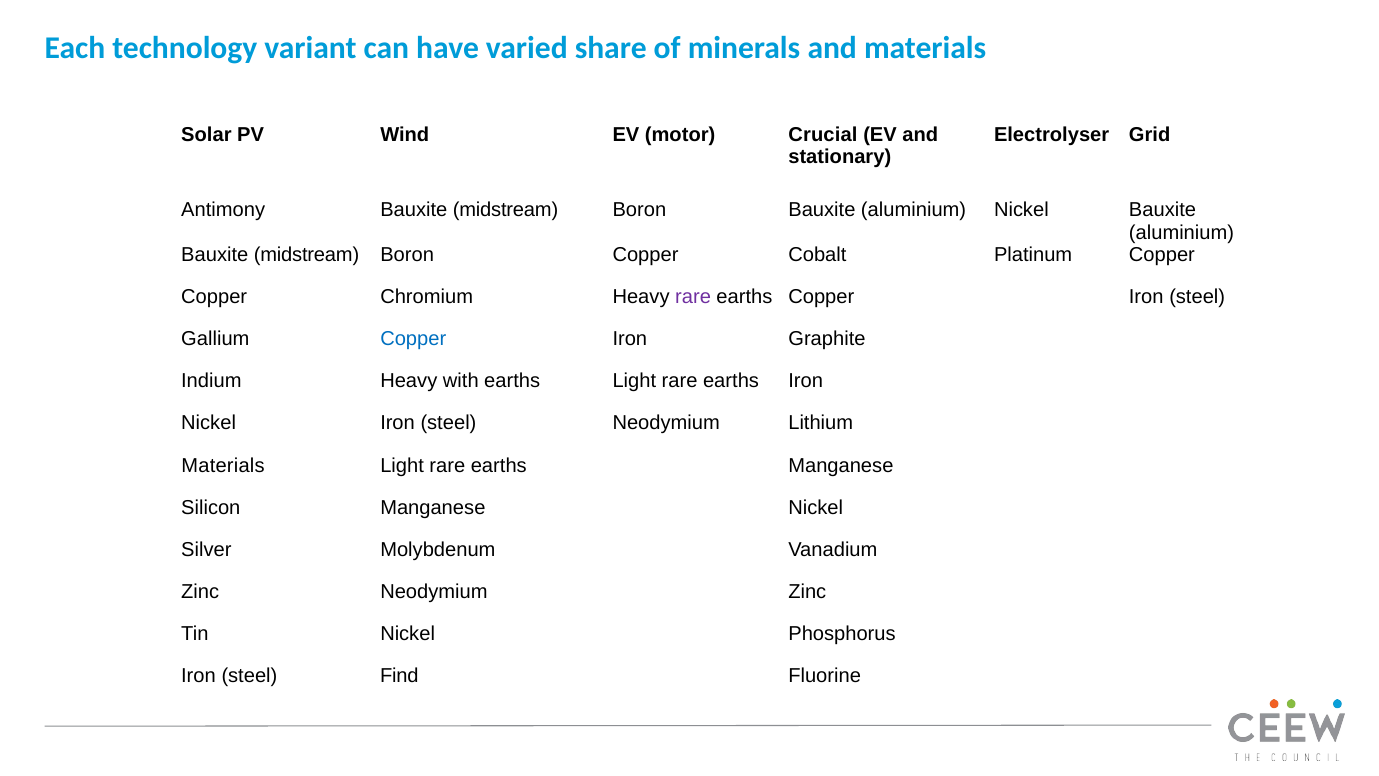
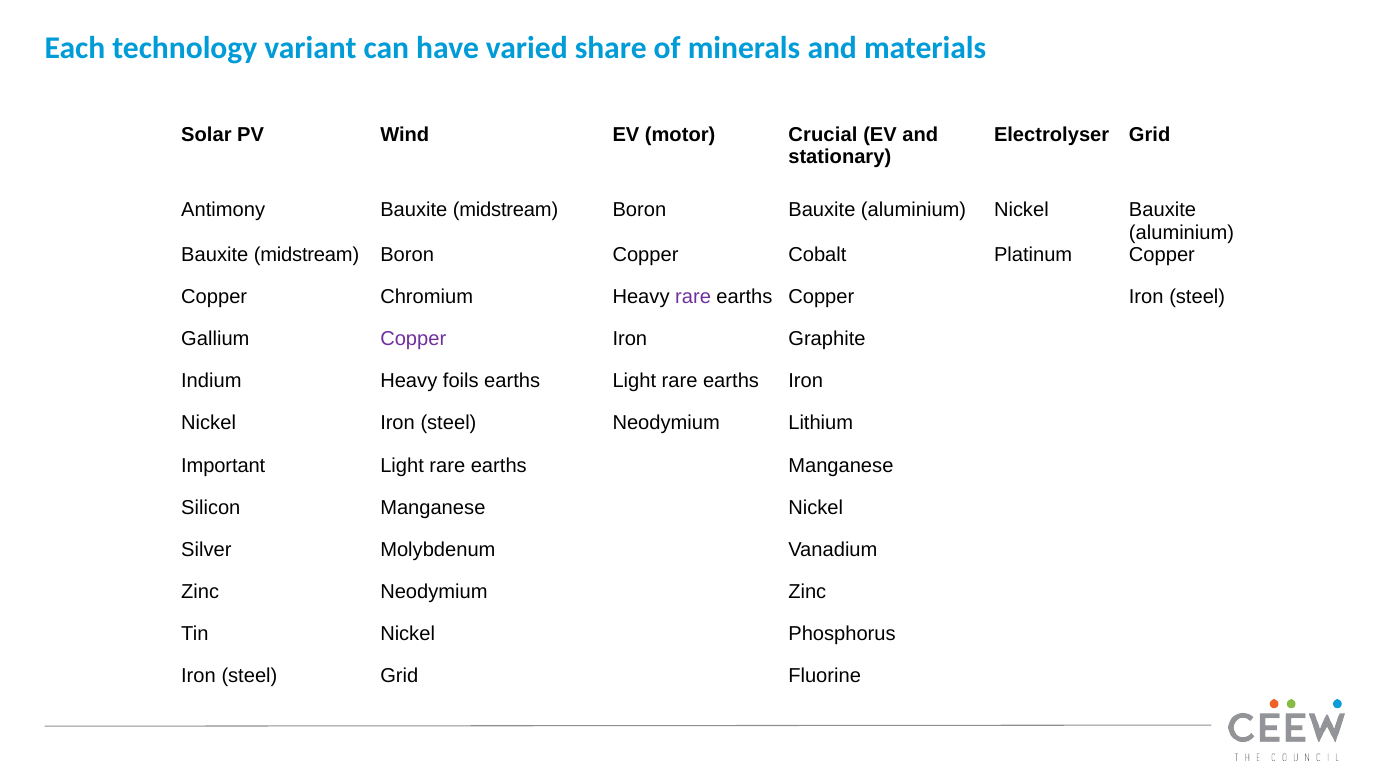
Copper at (413, 339) colour: blue -> purple
with: with -> foils
Materials at (223, 465): Materials -> Important
steel Find: Find -> Grid
